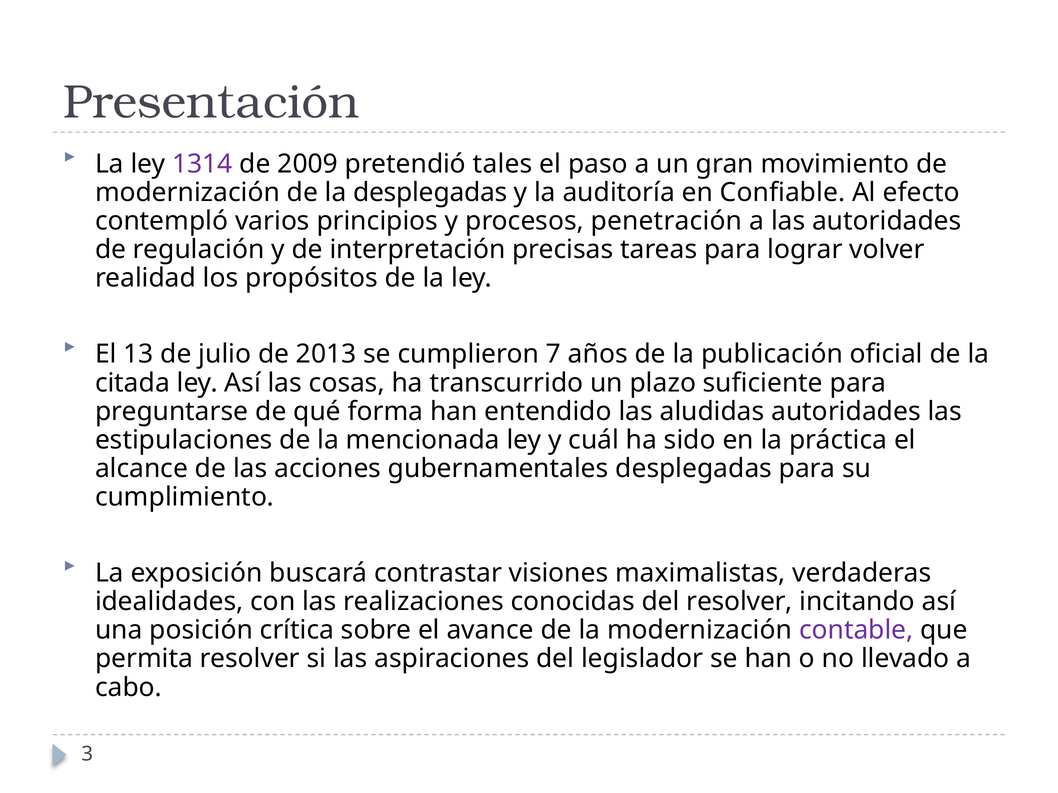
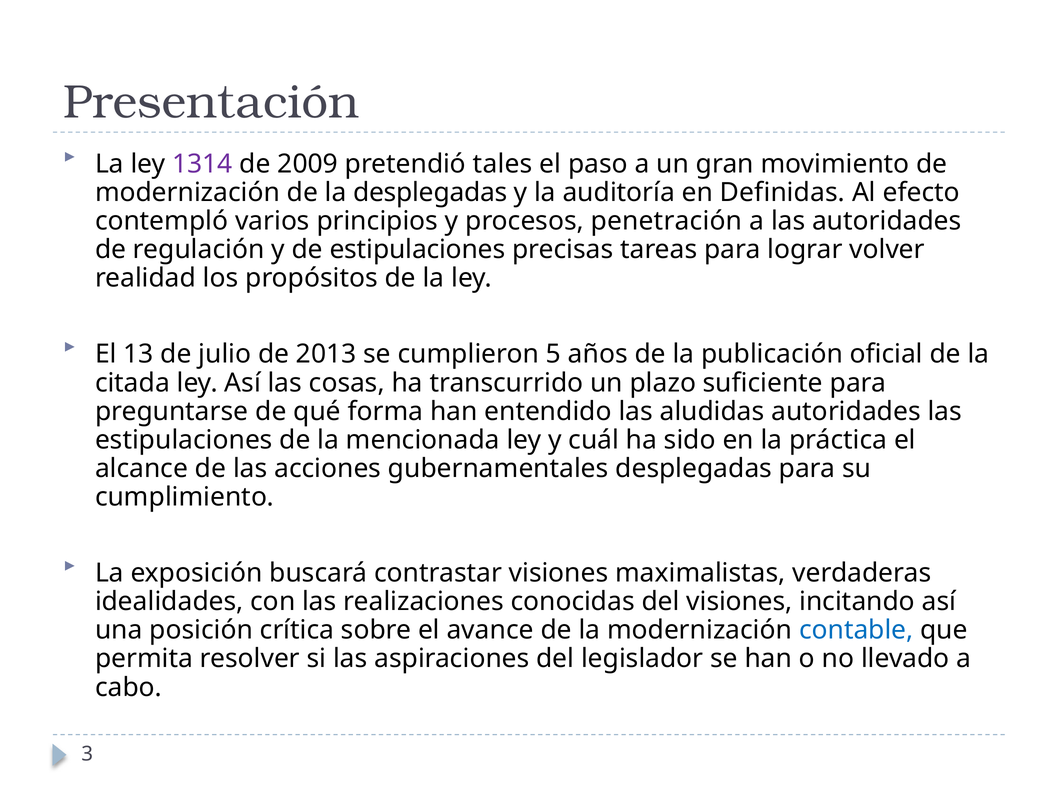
Confiable: Confiable -> Definidas
de interpretación: interpretación -> estipulaciones
7: 7 -> 5
del resolver: resolver -> visiones
contable colour: purple -> blue
